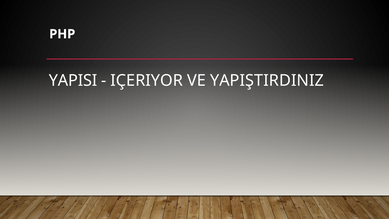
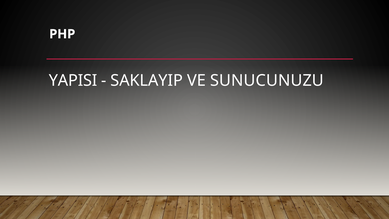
IÇERIYOR: IÇERIYOR -> SAKLAYIP
YAPIŞTIRDINIZ: YAPIŞTIRDINIZ -> SUNUCUNUZU
